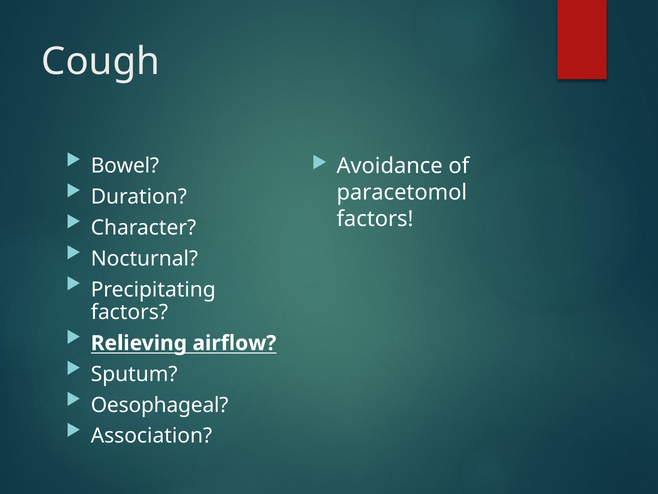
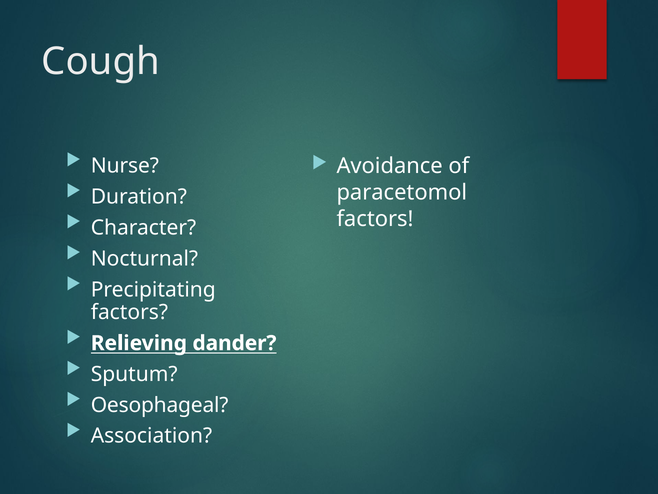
Bowel: Bowel -> Nurse
airflow: airflow -> dander
